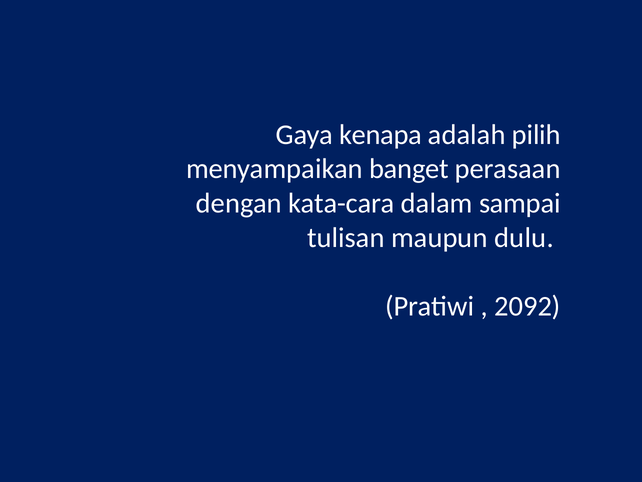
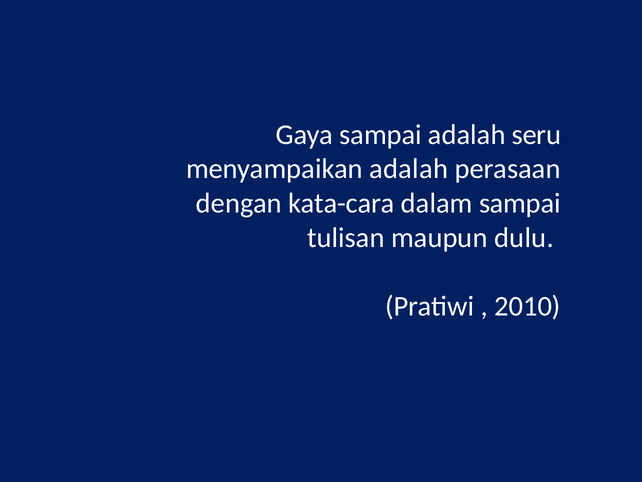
Gaya kenapa: kenapa -> sampai
pilih: pilih -> seru
menyampaikan banget: banget -> adalah
2092: 2092 -> 2010
